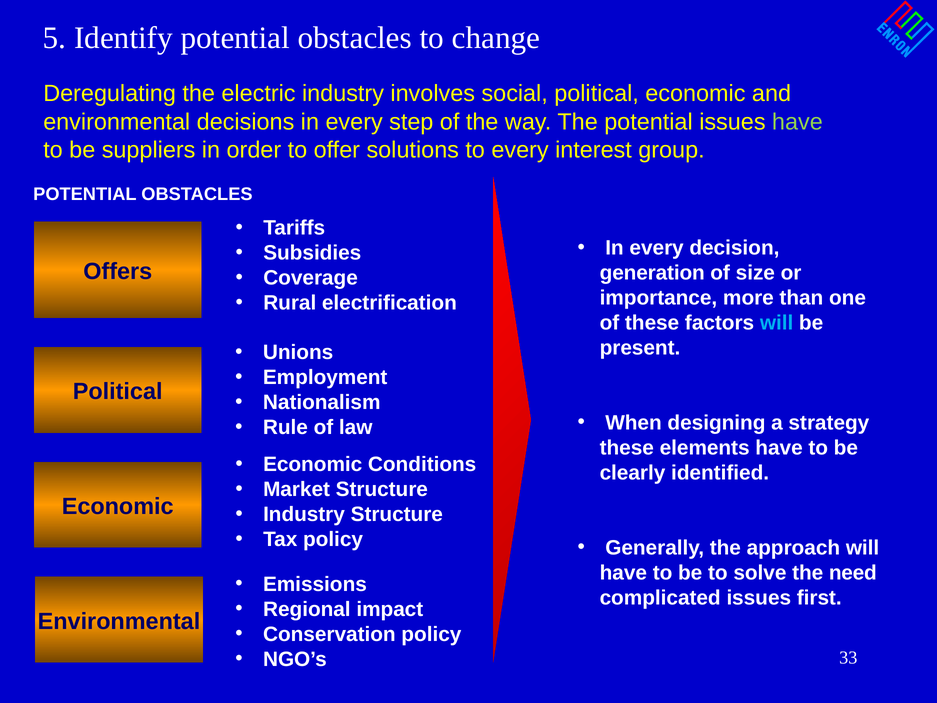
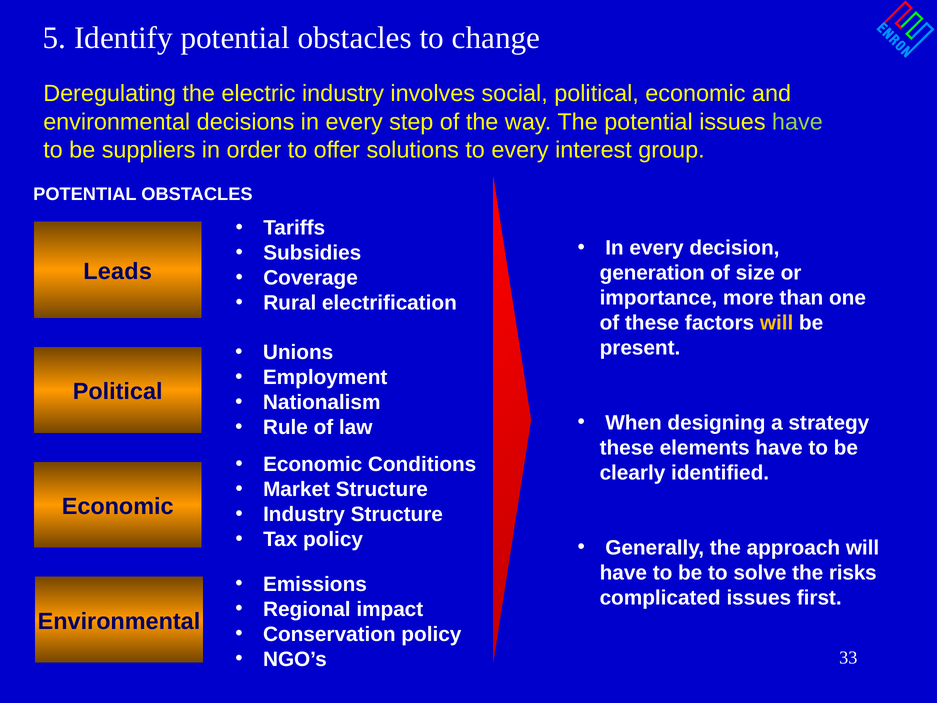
Offers: Offers -> Leads
will at (777, 323) colour: light blue -> yellow
need: need -> risks
